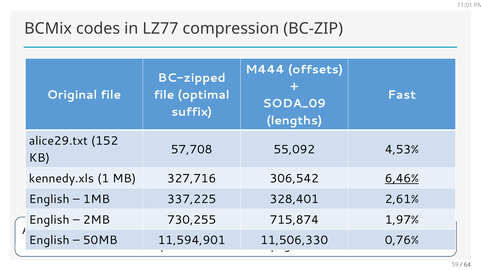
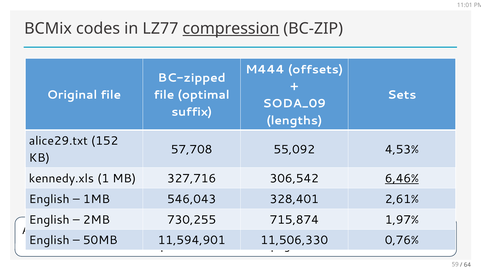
compression at (231, 29) underline: none -> present
Fast: Fast -> Sets
337,225: 337,225 -> 546,043
